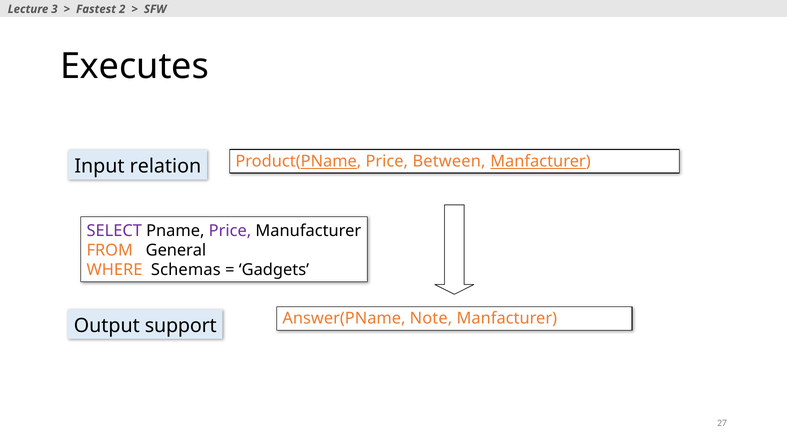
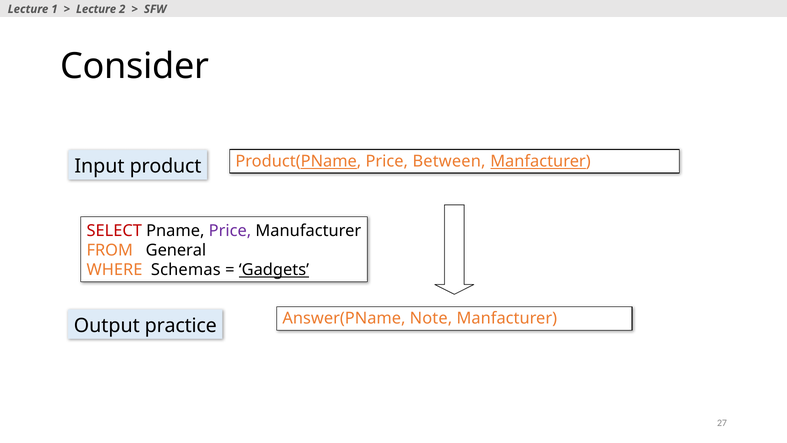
3: 3 -> 1
Fastest at (96, 9): Fastest -> Lecture
Executes: Executes -> Consider
relation: relation -> product
SELECT colour: purple -> red
Gadgets underline: none -> present
support: support -> practice
